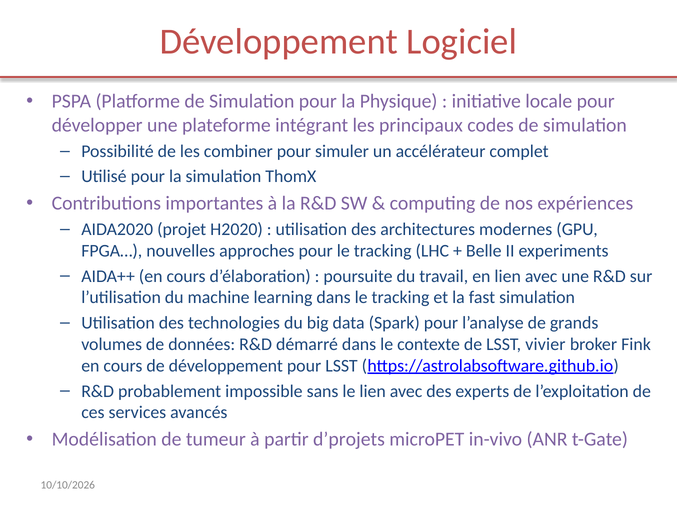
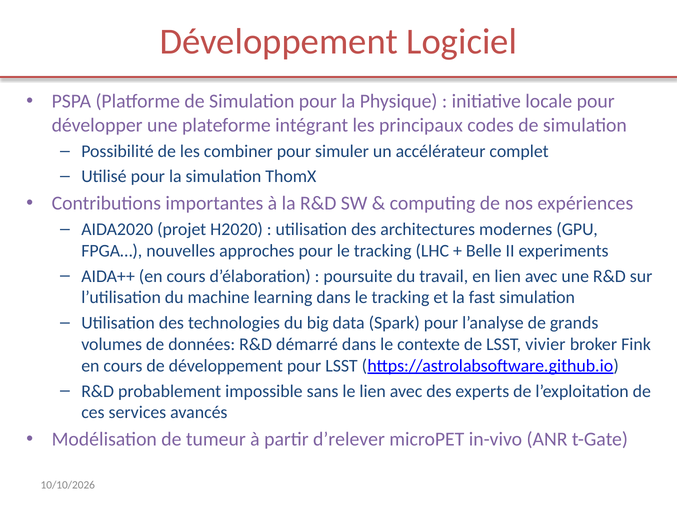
d’projets: d’projets -> d’relever
